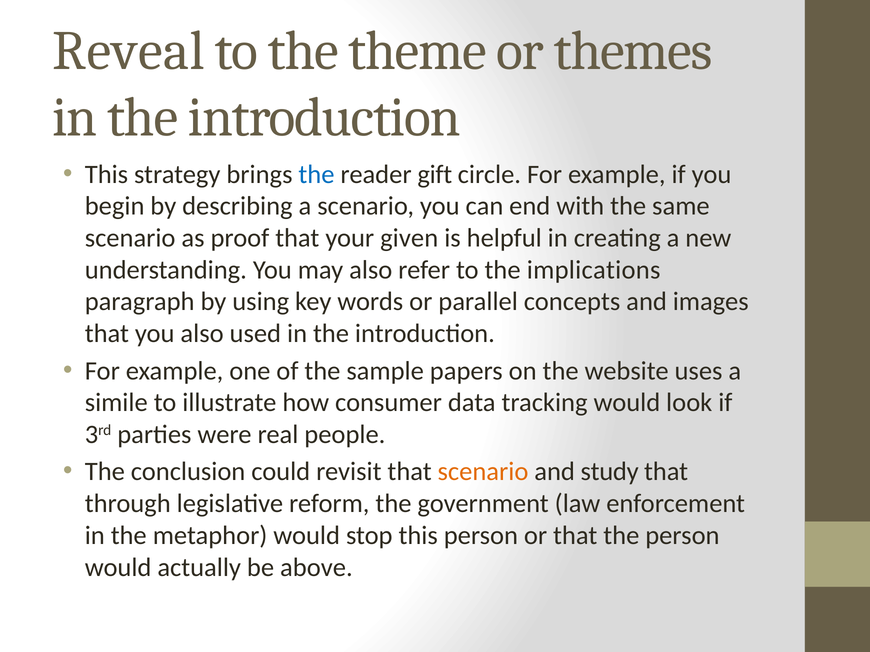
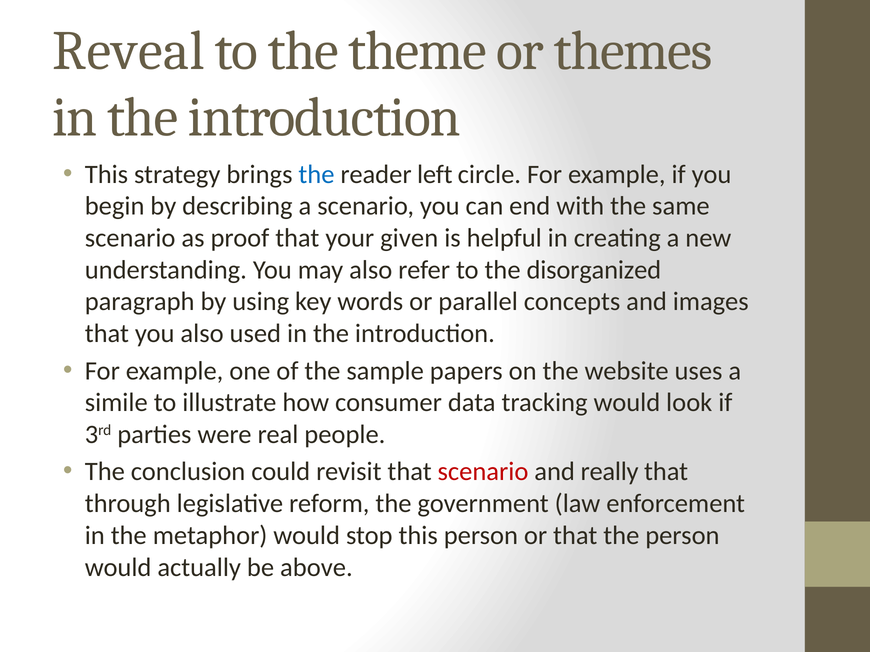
gift: gift -> left
implications: implications -> disorganized
scenario at (483, 472) colour: orange -> red
study: study -> really
